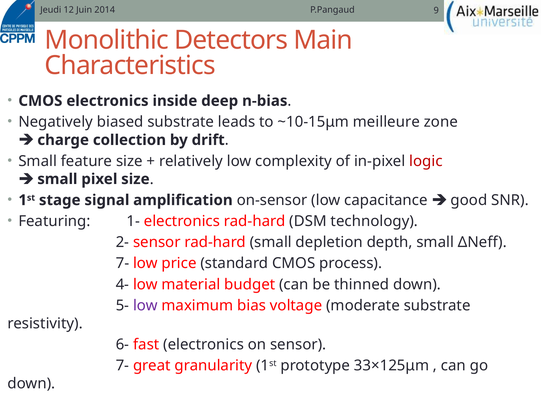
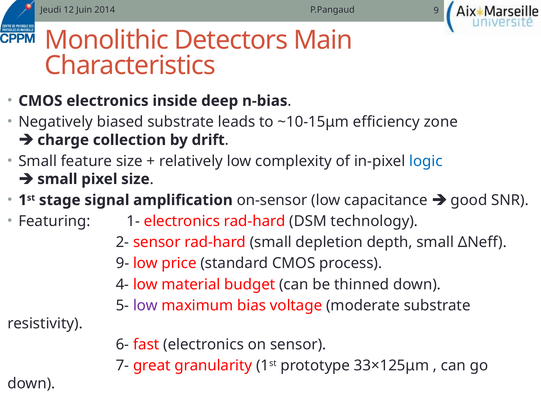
meilleure: meilleure -> efficiency
logic colour: red -> blue
7- at (122, 263): 7- -> 9-
